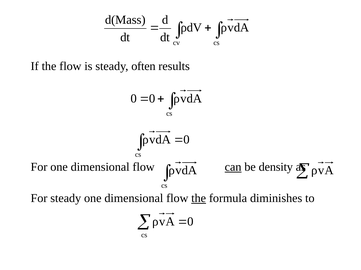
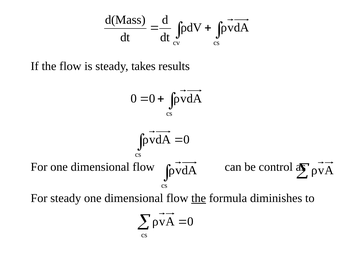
often: often -> takes
can underline: present -> none
density: density -> control
